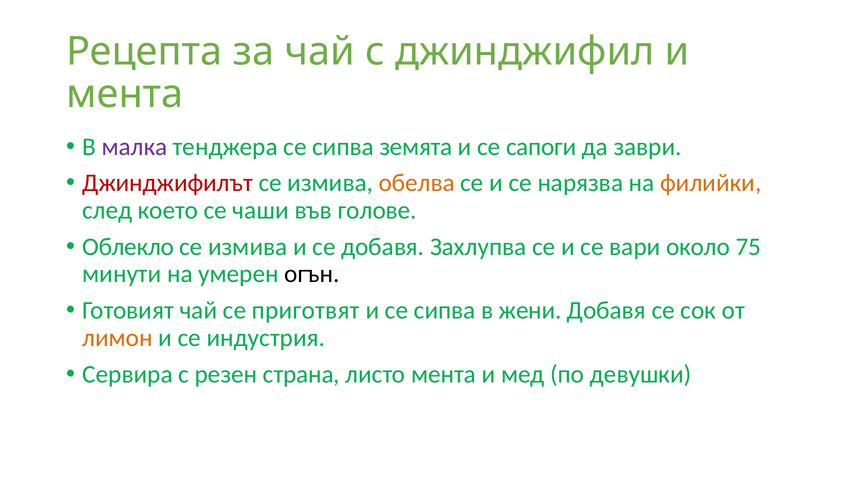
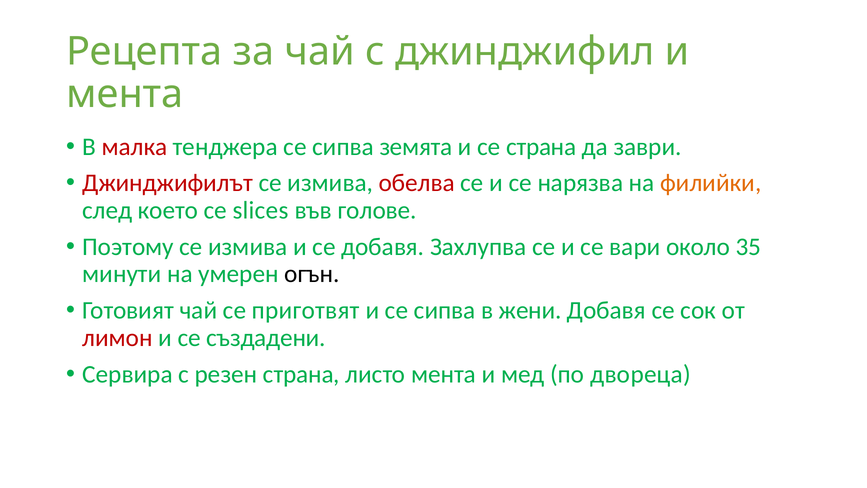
малка colour: purple -> red
се сапоги: сапоги -> страна
обелва colour: orange -> red
чаши: чаши -> slices
Облекло: Облекло -> Поэтому
75: 75 -> 35
лимон colour: orange -> red
индустрия: индустрия -> създадени
девушки: девушки -> двореца
